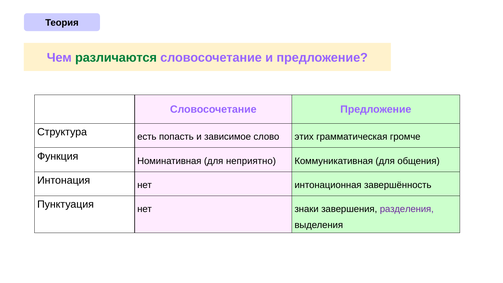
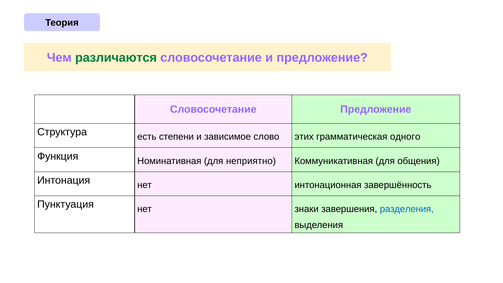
попасть: попасть -> степени
громче: громче -> одного
разделения colour: purple -> blue
